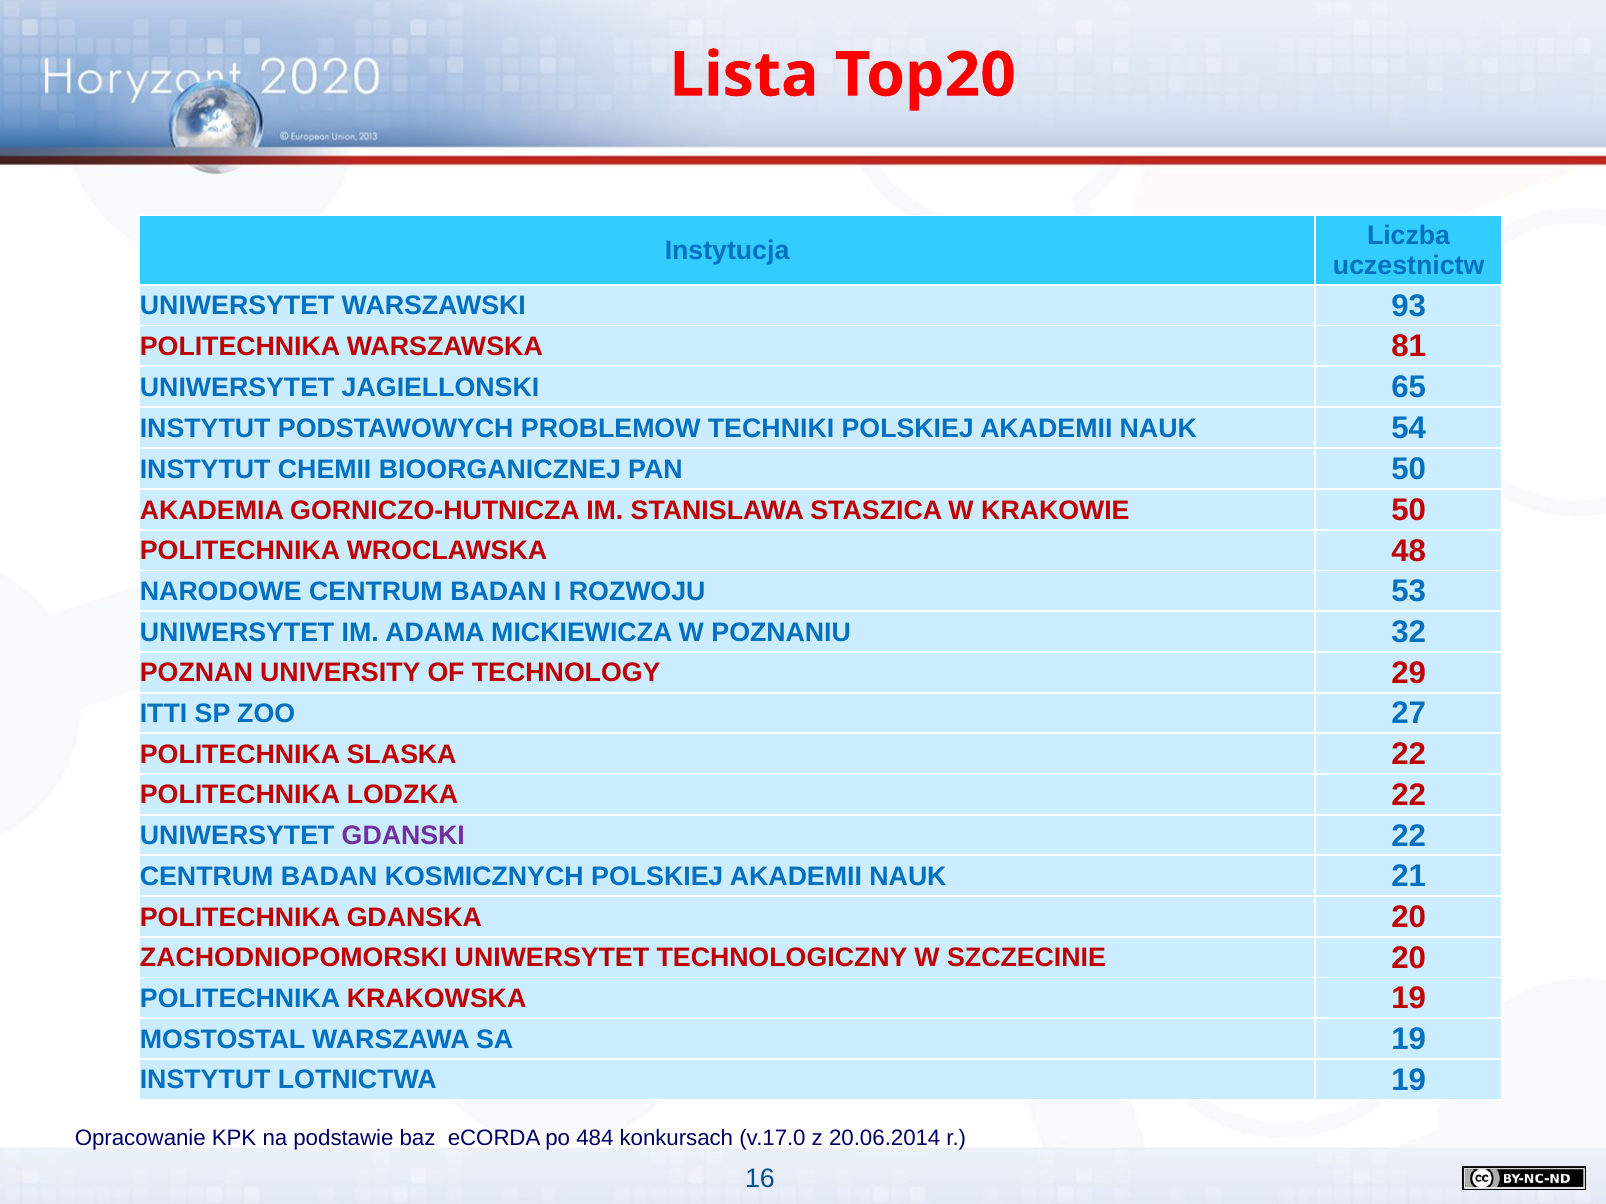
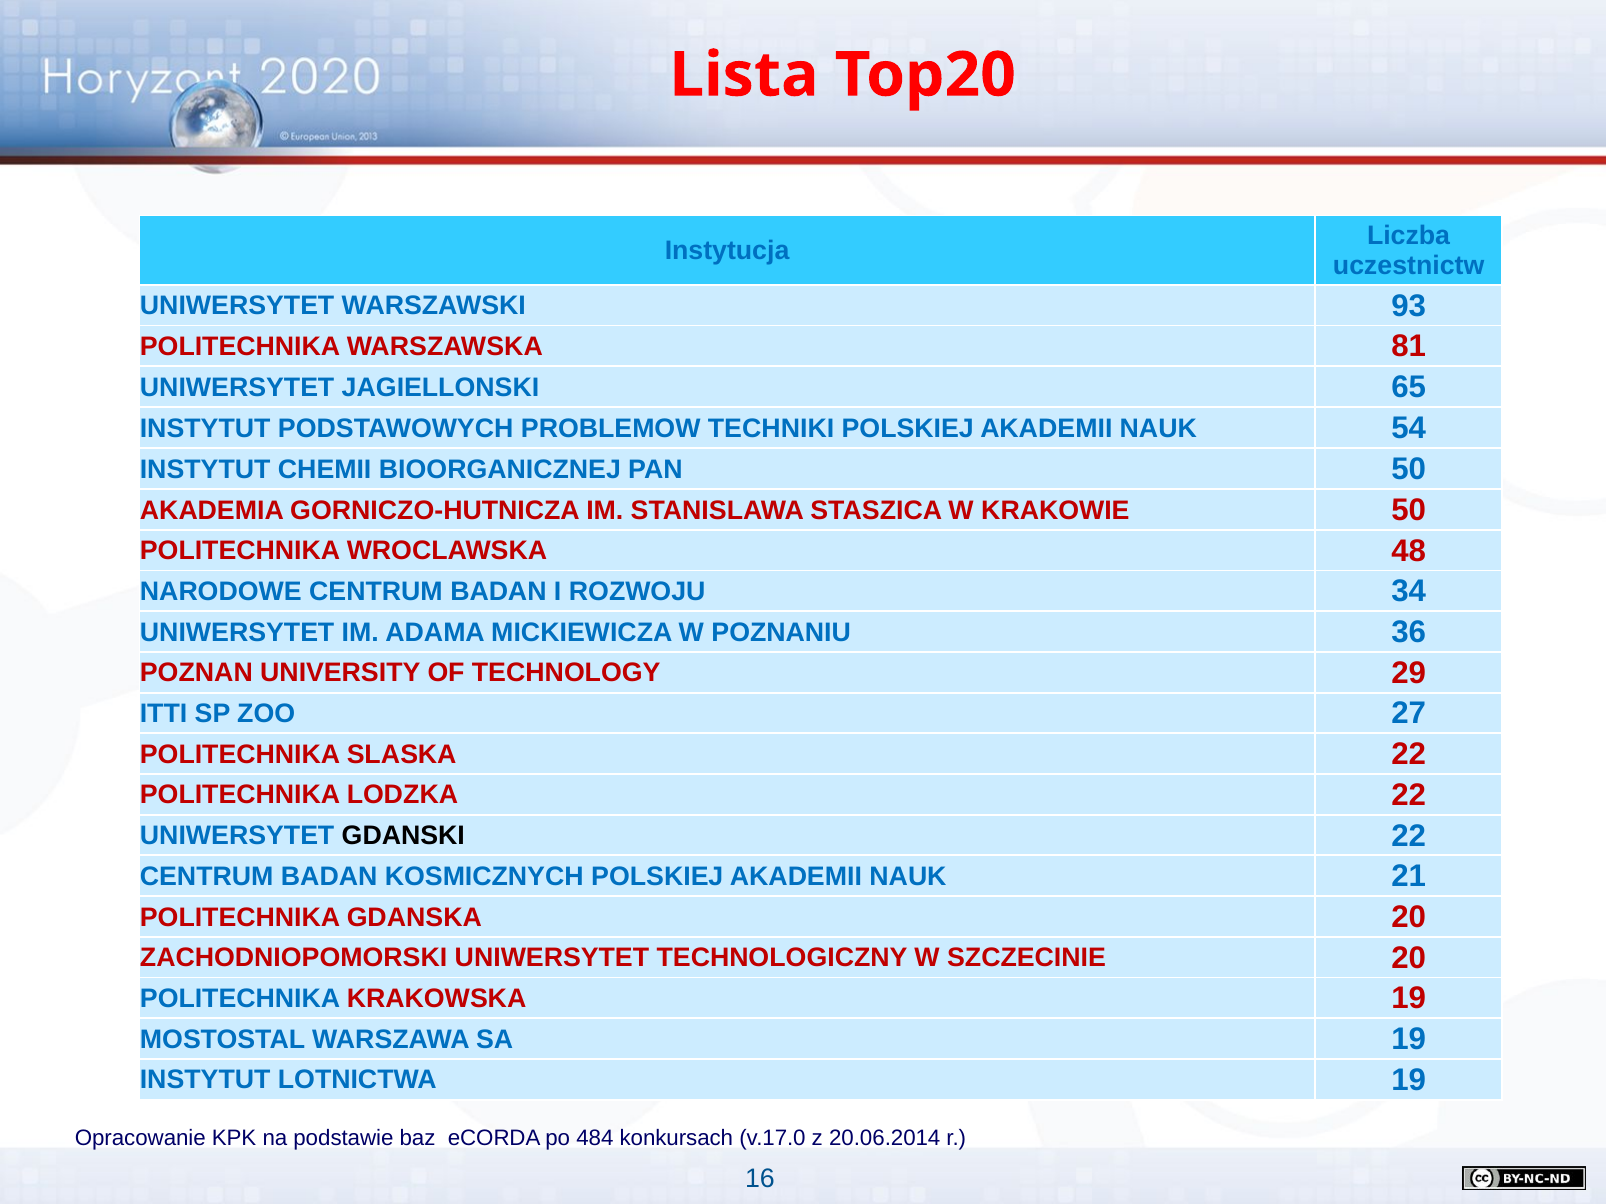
53: 53 -> 34
32: 32 -> 36
GDANSKI colour: purple -> black
